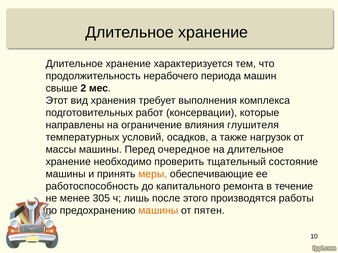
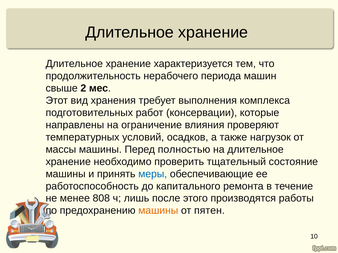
глушителя: глушителя -> проверяют
очередное: очередное -> полностью
меры colour: orange -> blue
305: 305 -> 808
